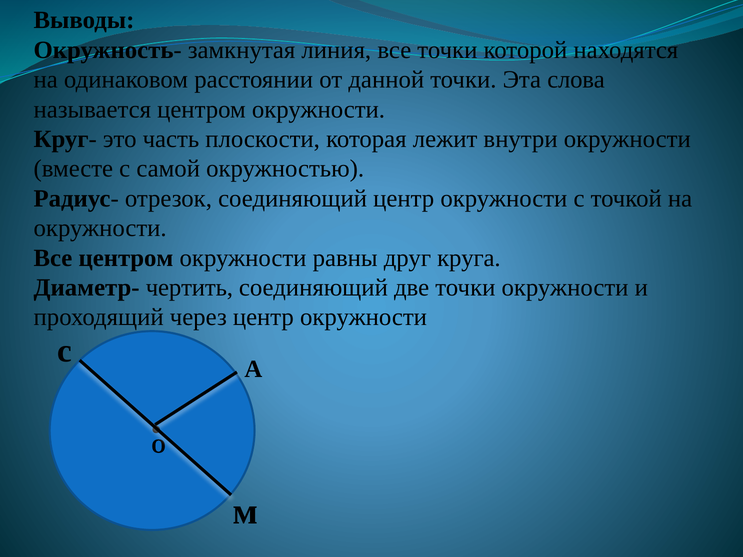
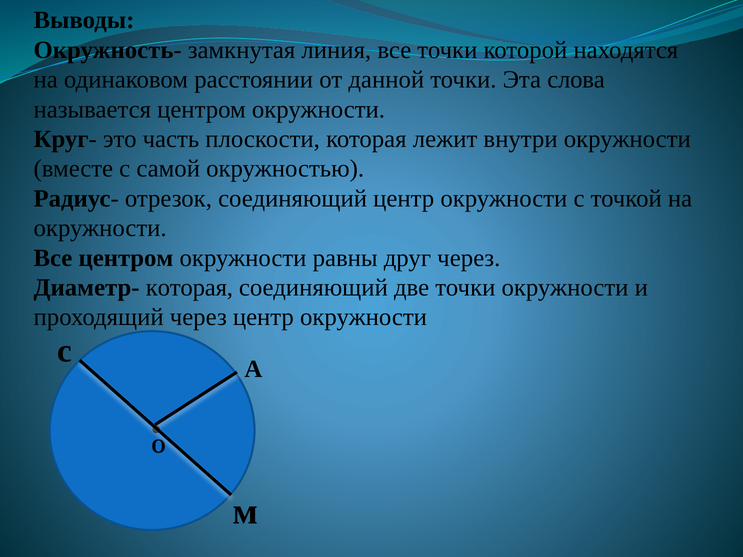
друг круга: круга -> через
Диаметр- чертить: чертить -> которая
